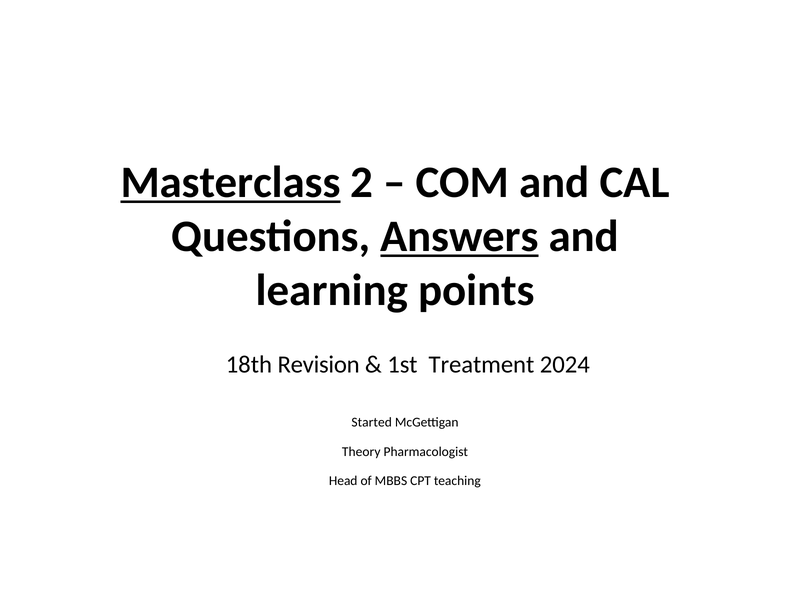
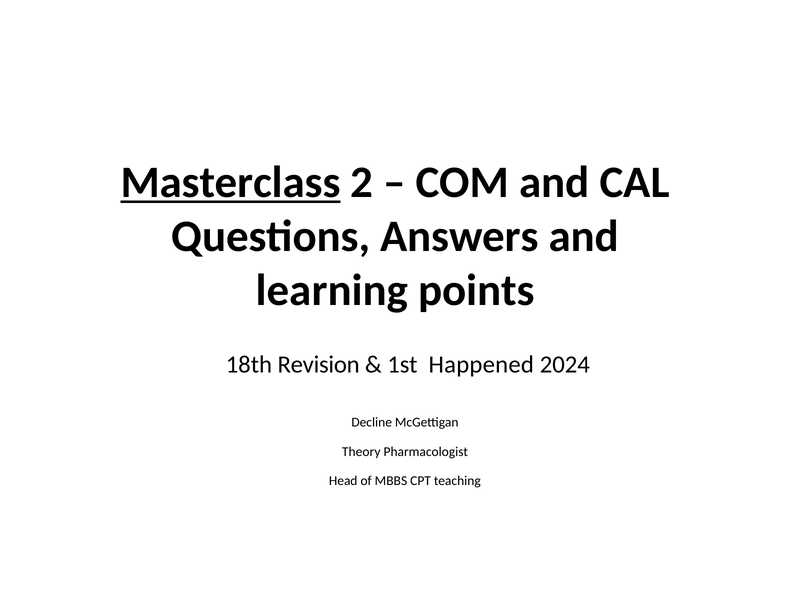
Answers underline: present -> none
Treatment: Treatment -> Happened
Started: Started -> Decline
